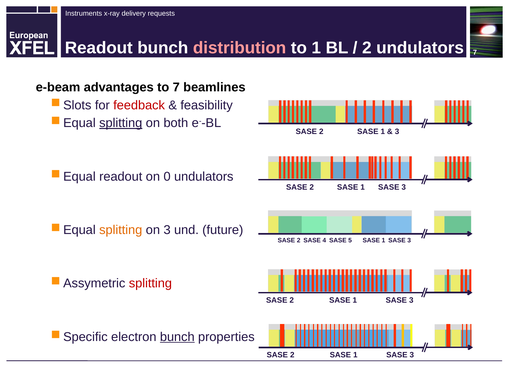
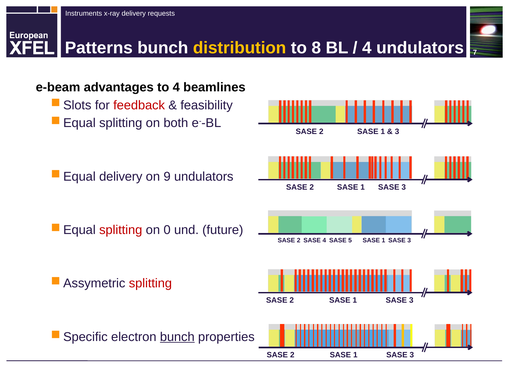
Readout at (99, 48): Readout -> Patterns
distribution colour: pink -> yellow
to 1: 1 -> 8
2 at (367, 48): 2 -> 4
to 7: 7 -> 4
splitting at (121, 123) underline: present -> none
readout at (121, 176): readout -> delivery
0: 0 -> 9
splitting at (121, 230) colour: orange -> red
on 3: 3 -> 0
